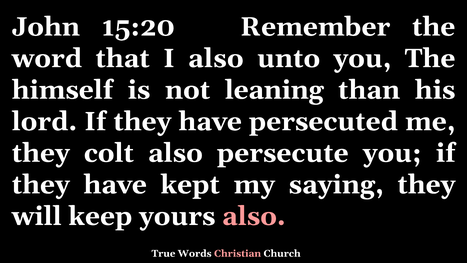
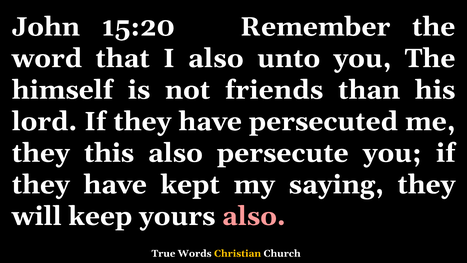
leaning: leaning -> friends
colt: colt -> this
Christian colour: pink -> yellow
